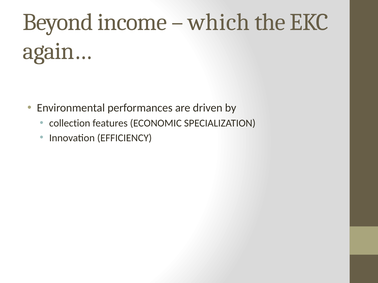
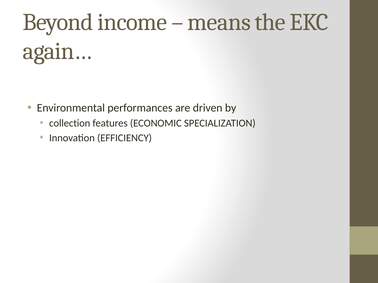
which: which -> means
